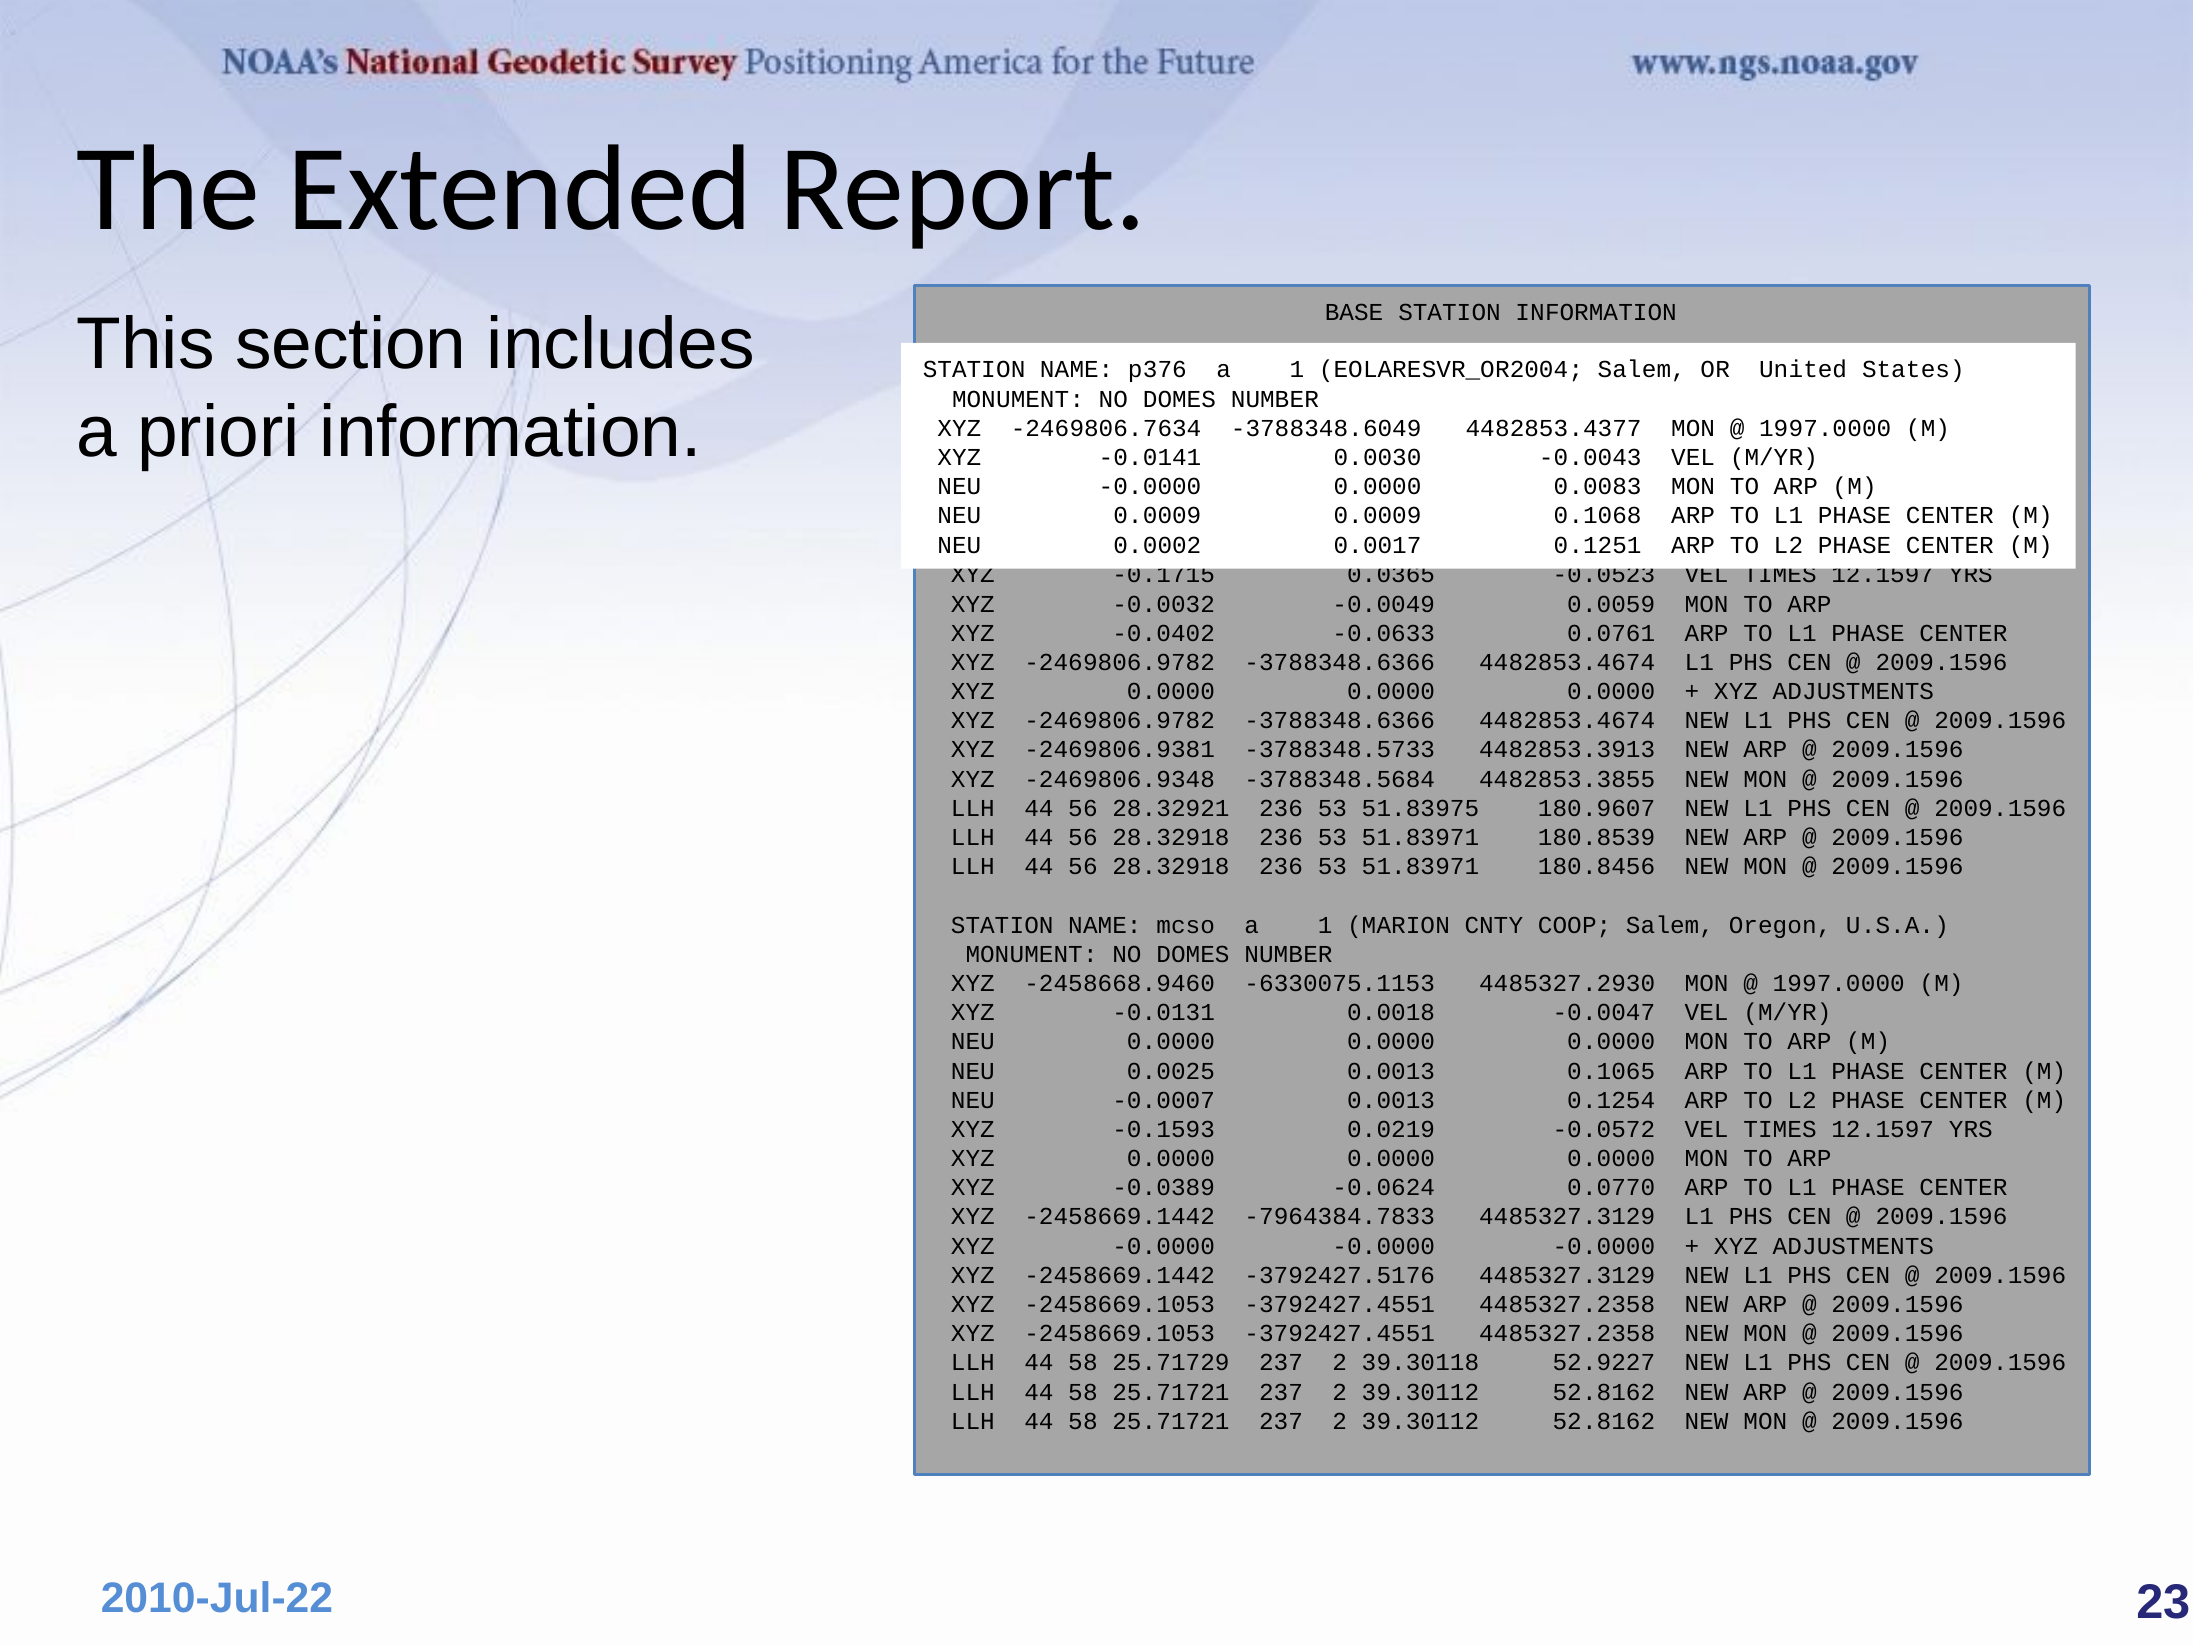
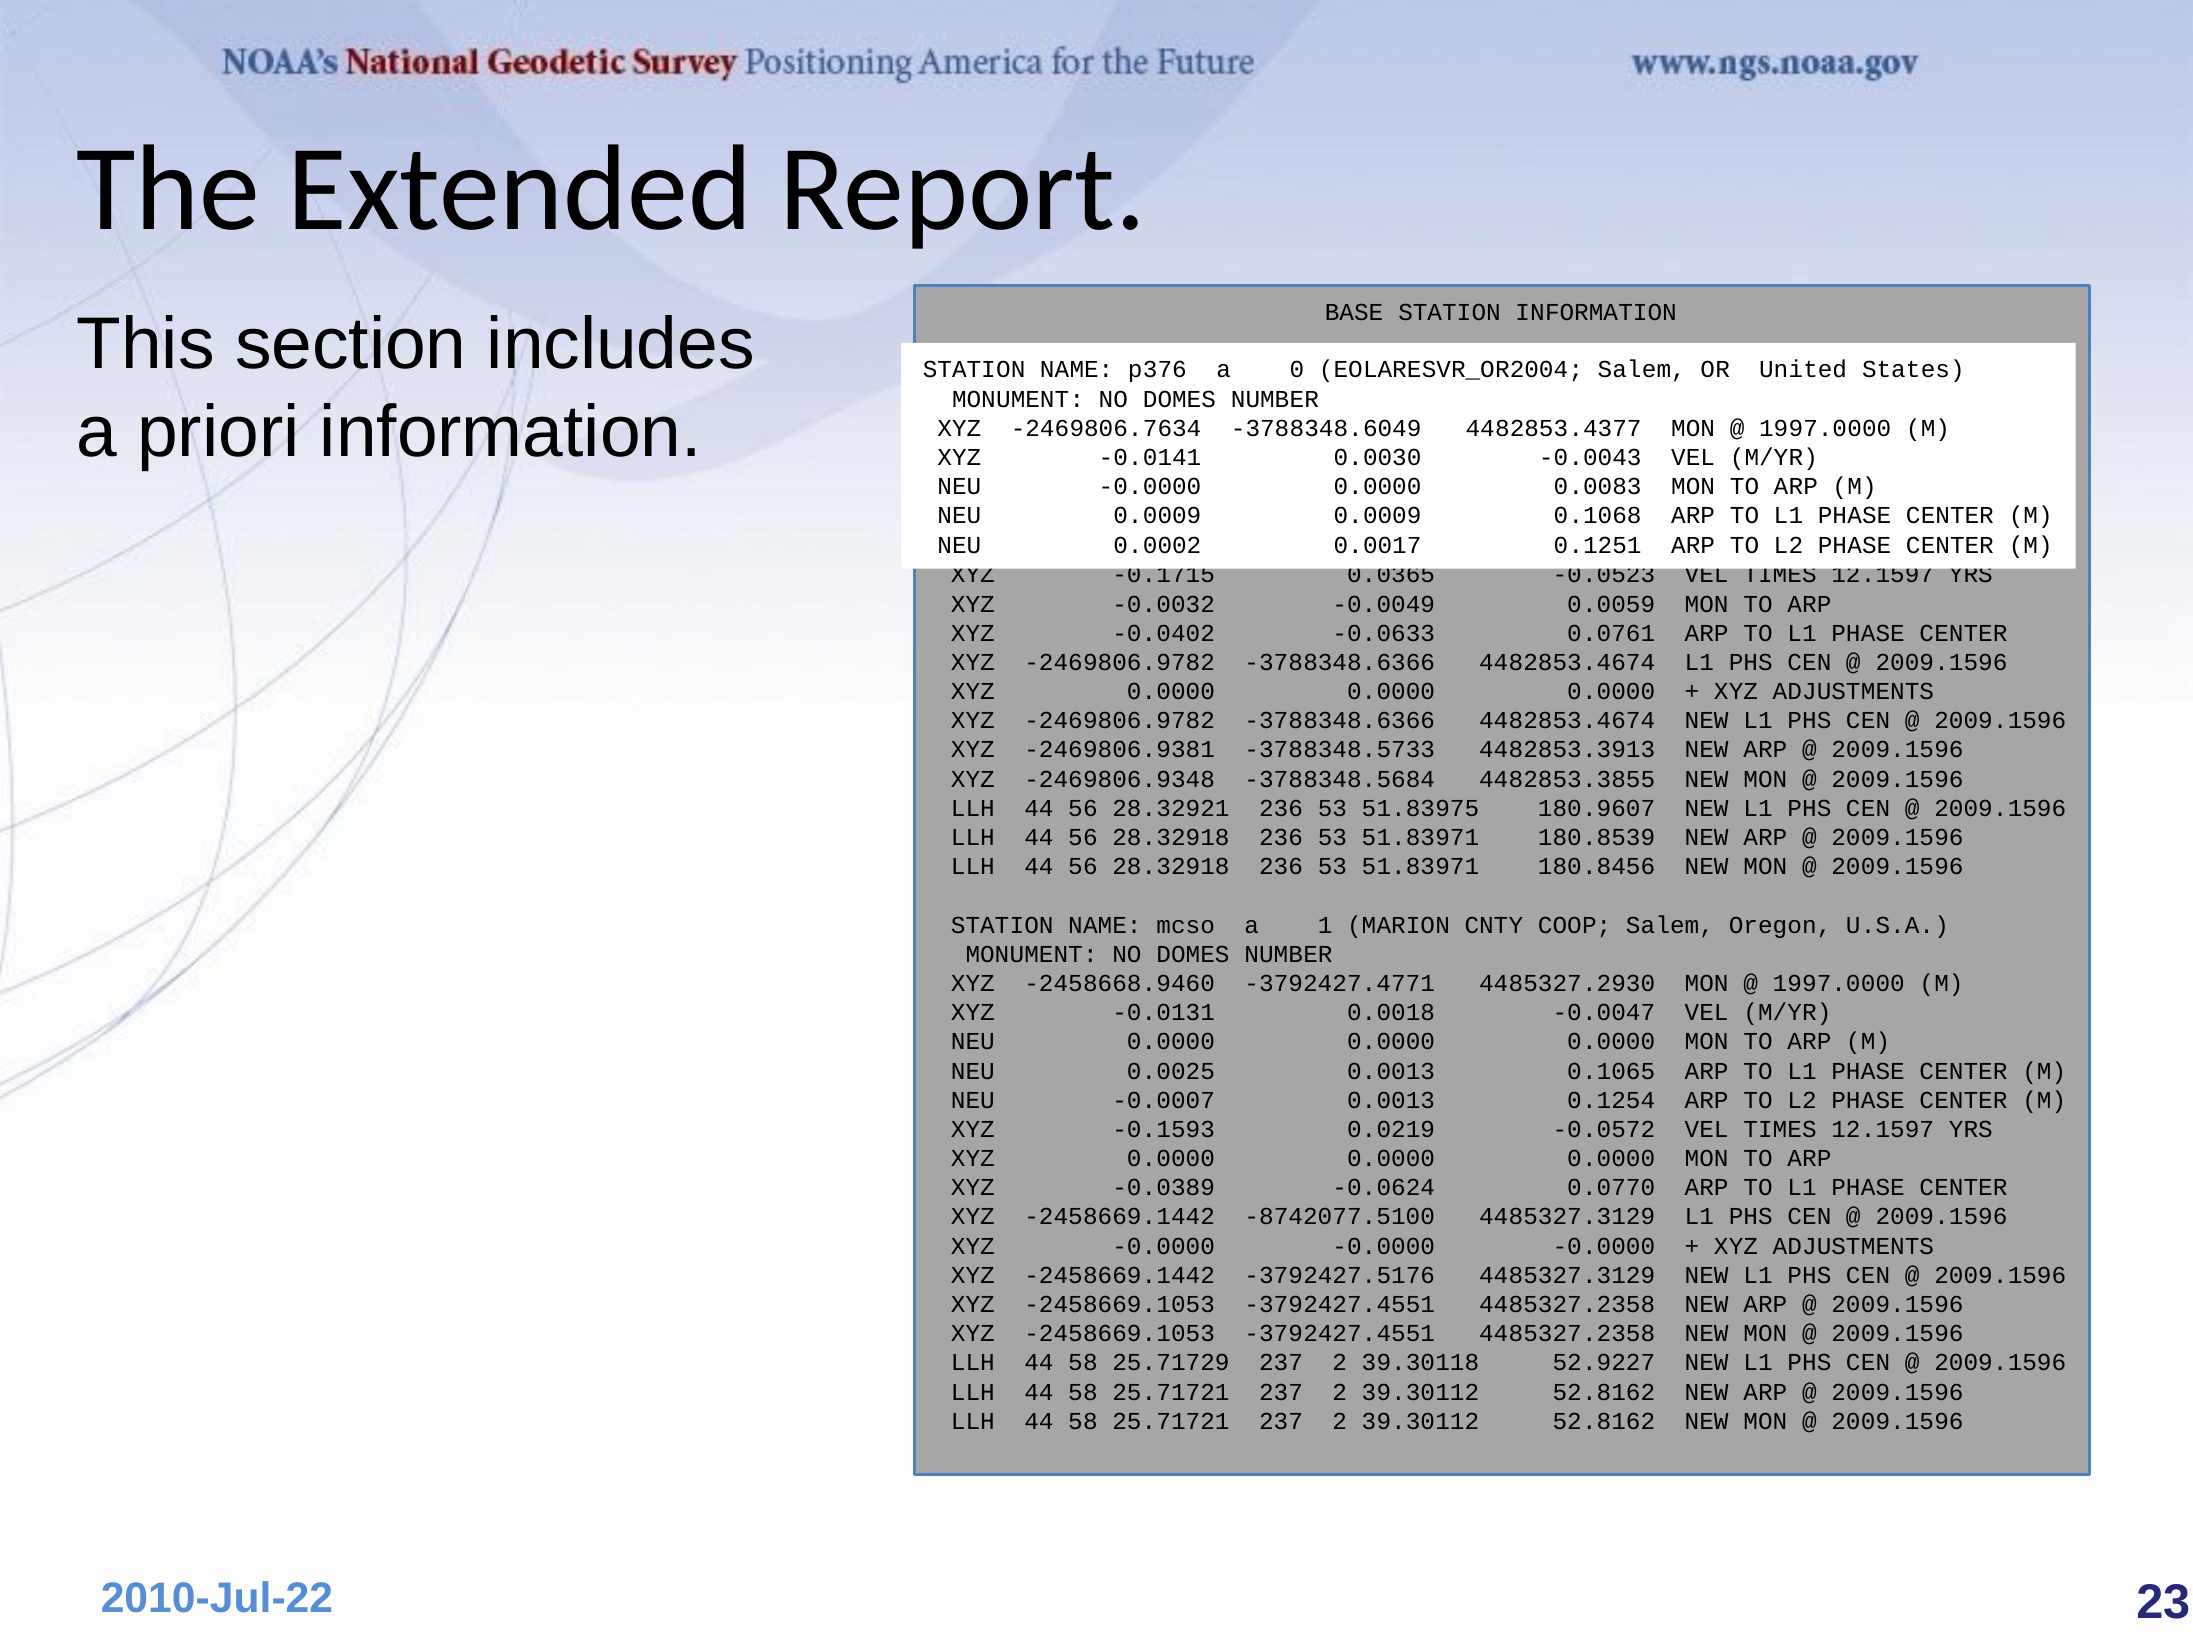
1 at (1297, 370): 1 -> 0
-6330075.1153: -6330075.1153 -> -3792427.4771
-7964384.7833: -7964384.7833 -> -8742077.5100
